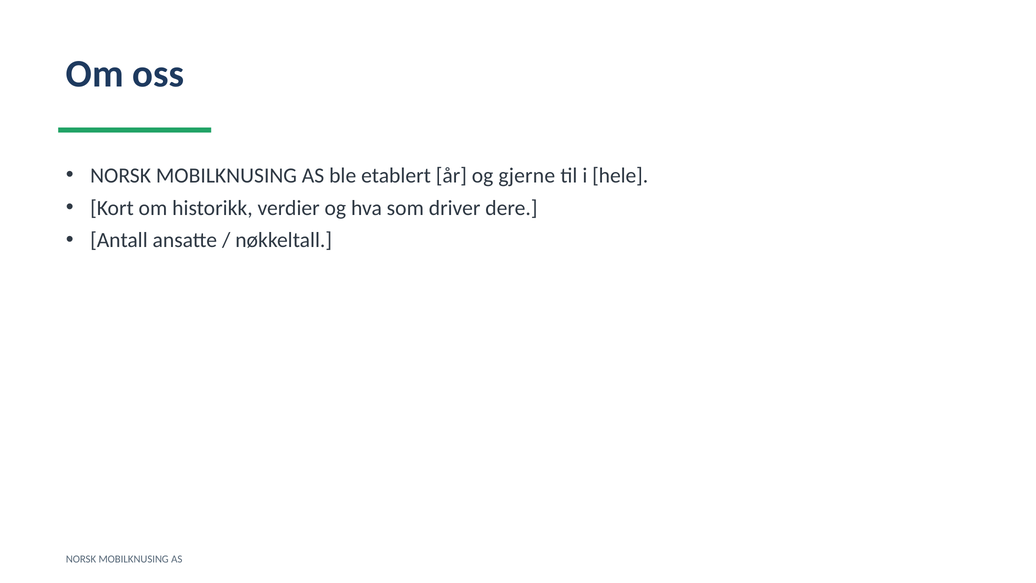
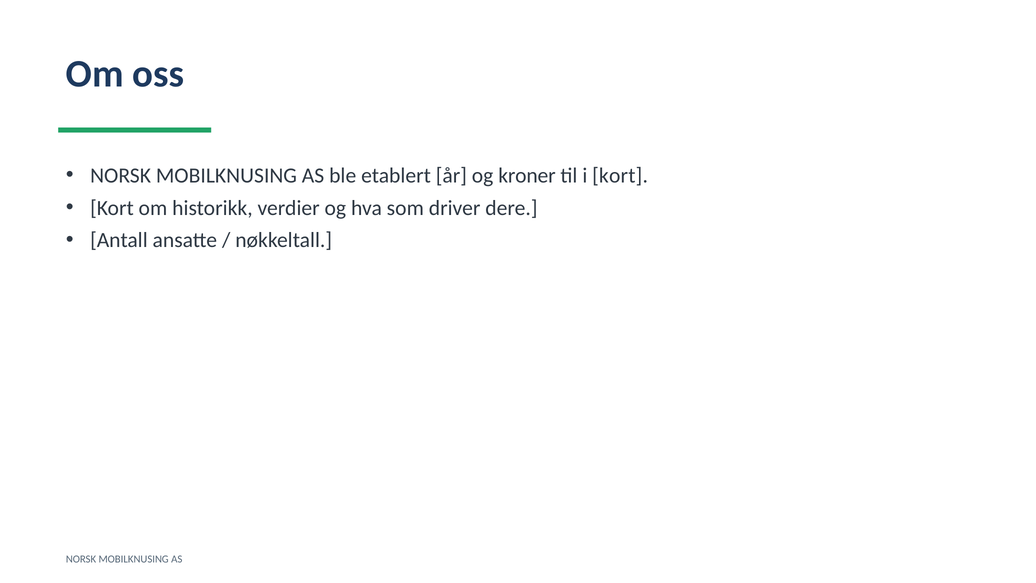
gjerne: gjerne -> kroner
i hele: hele -> kort
